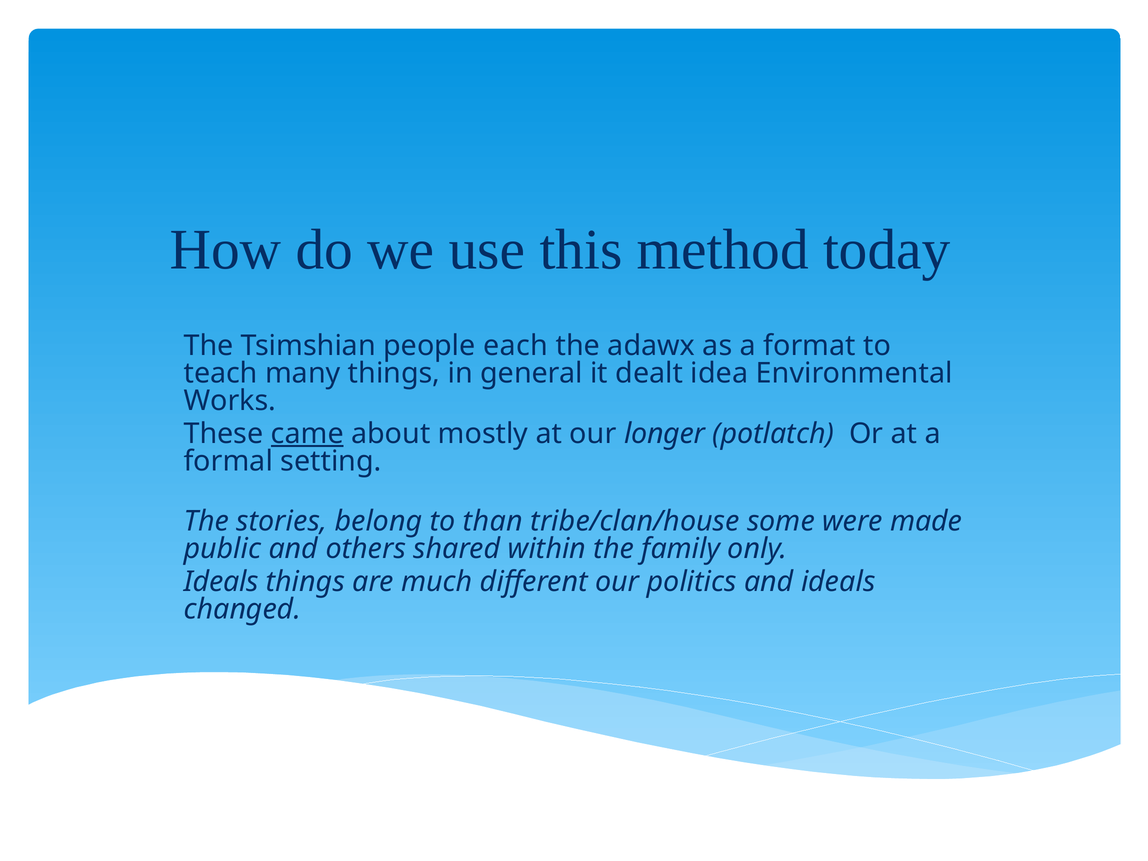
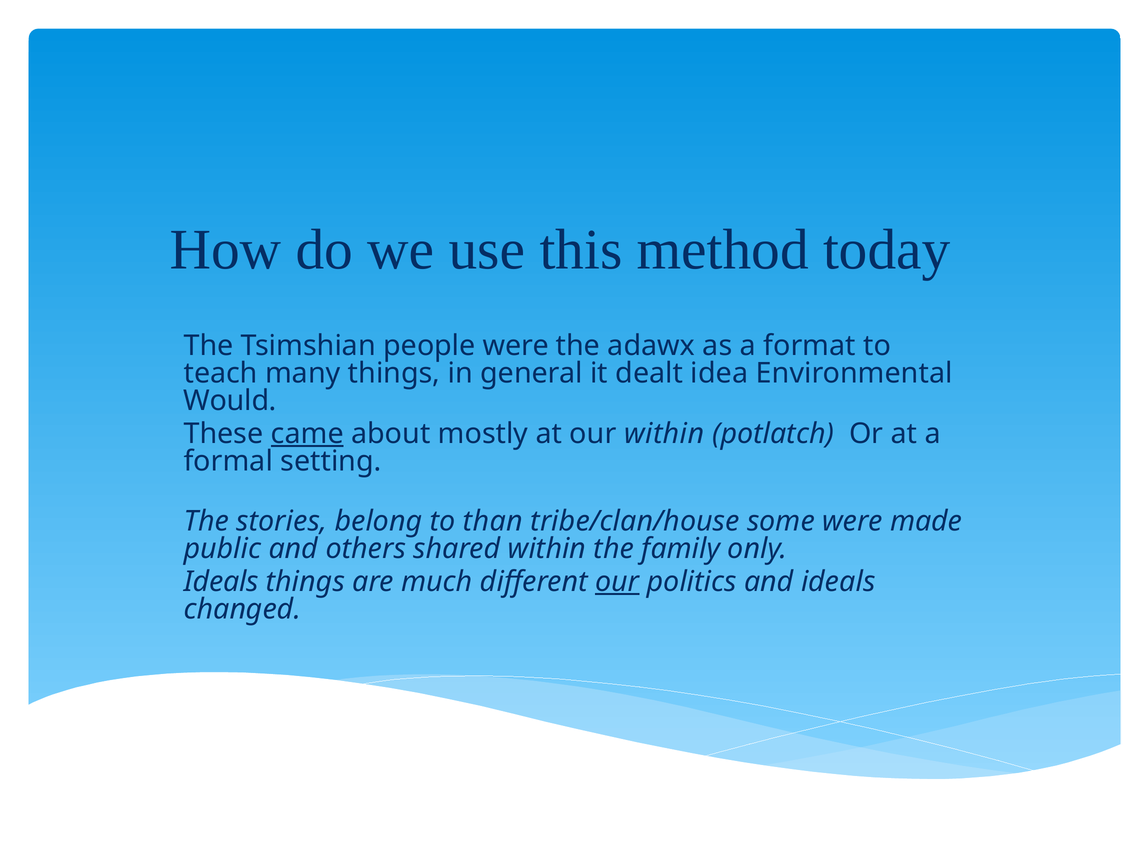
people each: each -> were
Works: Works -> Would
our longer: longer -> within
our at (617, 582) underline: none -> present
